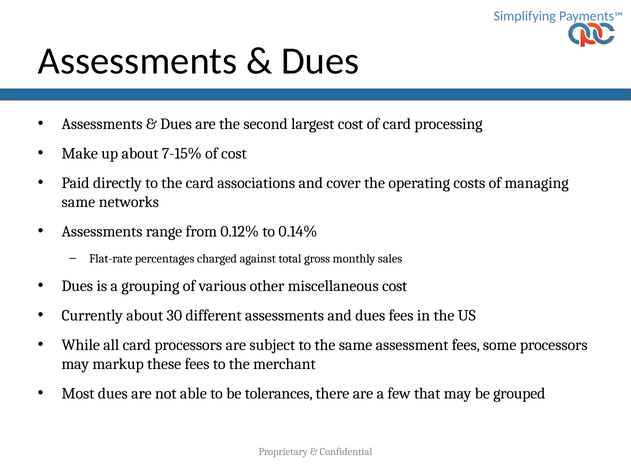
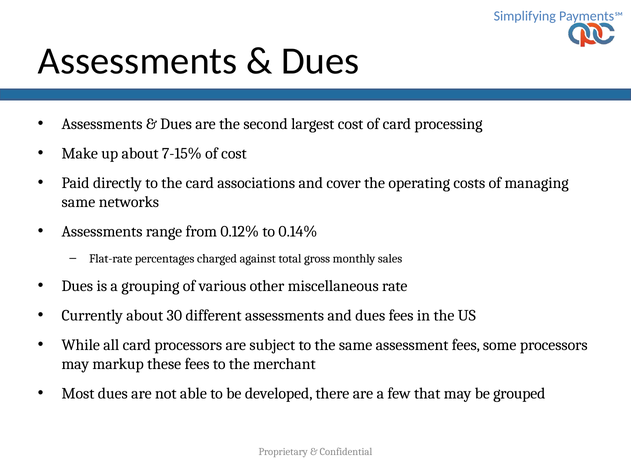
miscellaneous cost: cost -> rate
tolerances: tolerances -> developed
